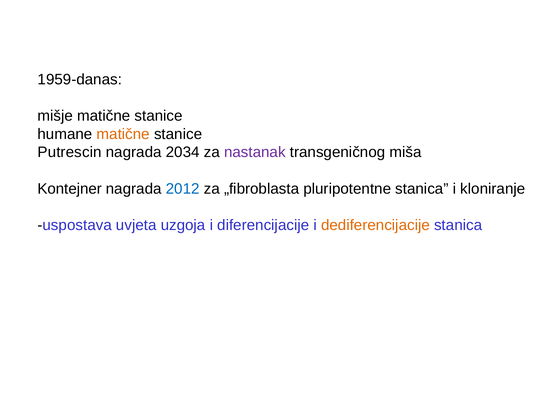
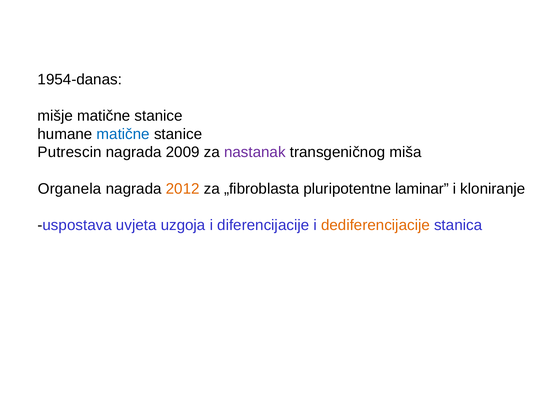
1959-danas: 1959-danas -> 1954-danas
matične at (123, 134) colour: orange -> blue
2034: 2034 -> 2009
Kontejner: Kontejner -> Organela
2012 colour: blue -> orange
pluripotentne stanica: stanica -> laminar
